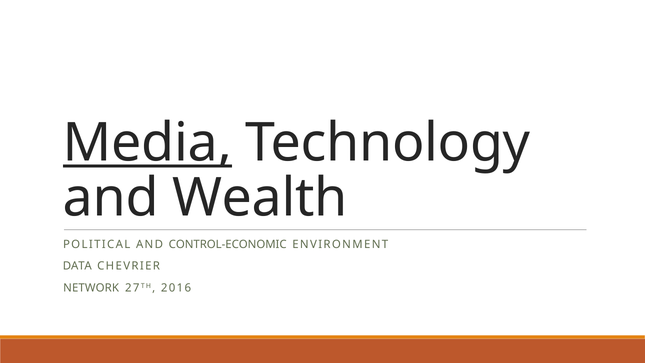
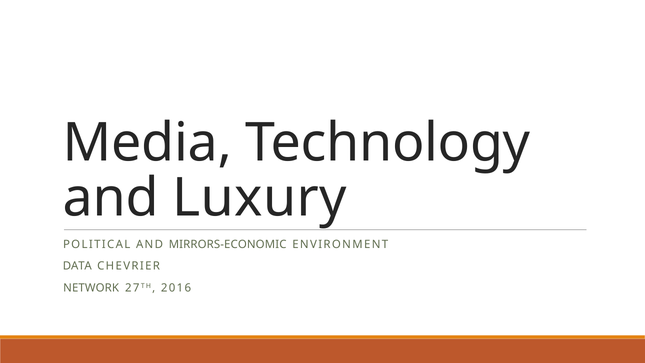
Media underline: present -> none
Wealth: Wealth -> Luxury
CONTROL-ECONOMIC: CONTROL-ECONOMIC -> MIRRORS-ECONOMIC
